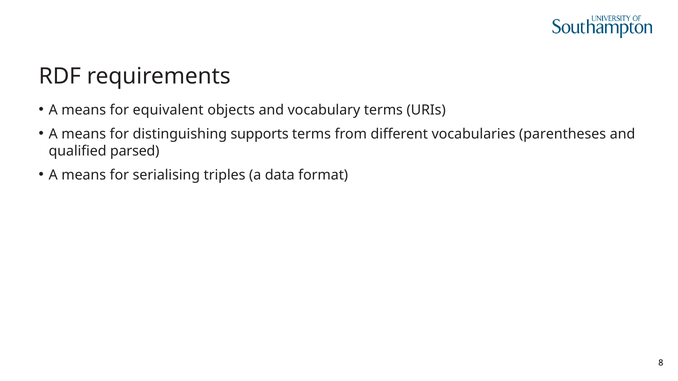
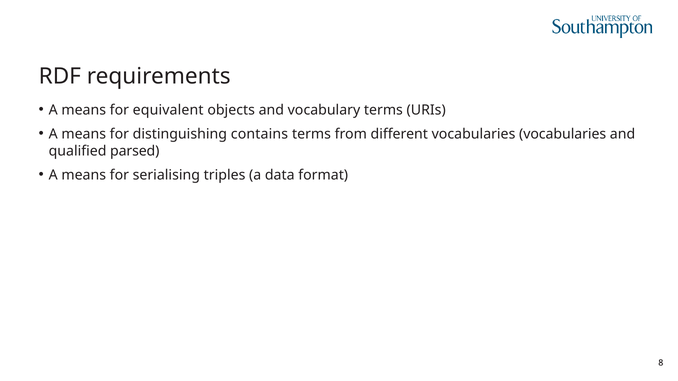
supports: supports -> contains
vocabularies parentheses: parentheses -> vocabularies
